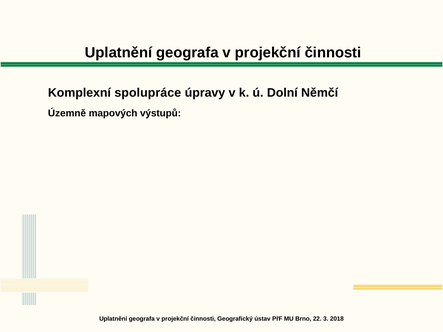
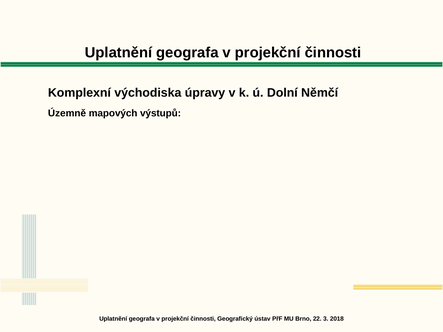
spolupráce: spolupráce -> východiska
